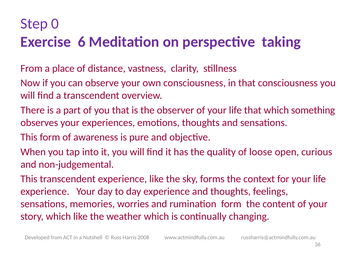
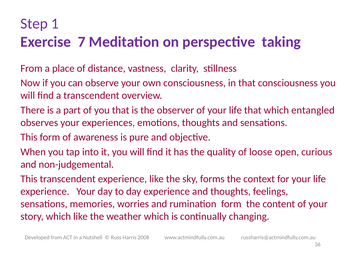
0: 0 -> 1
6: 6 -> 7
something: something -> entangled
